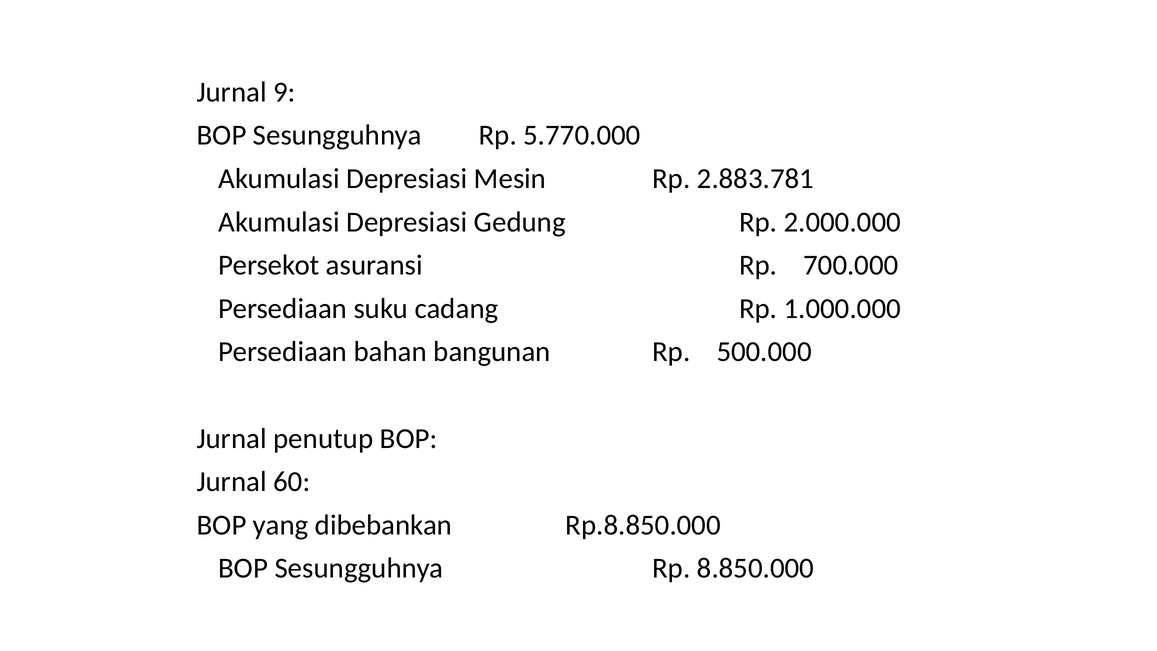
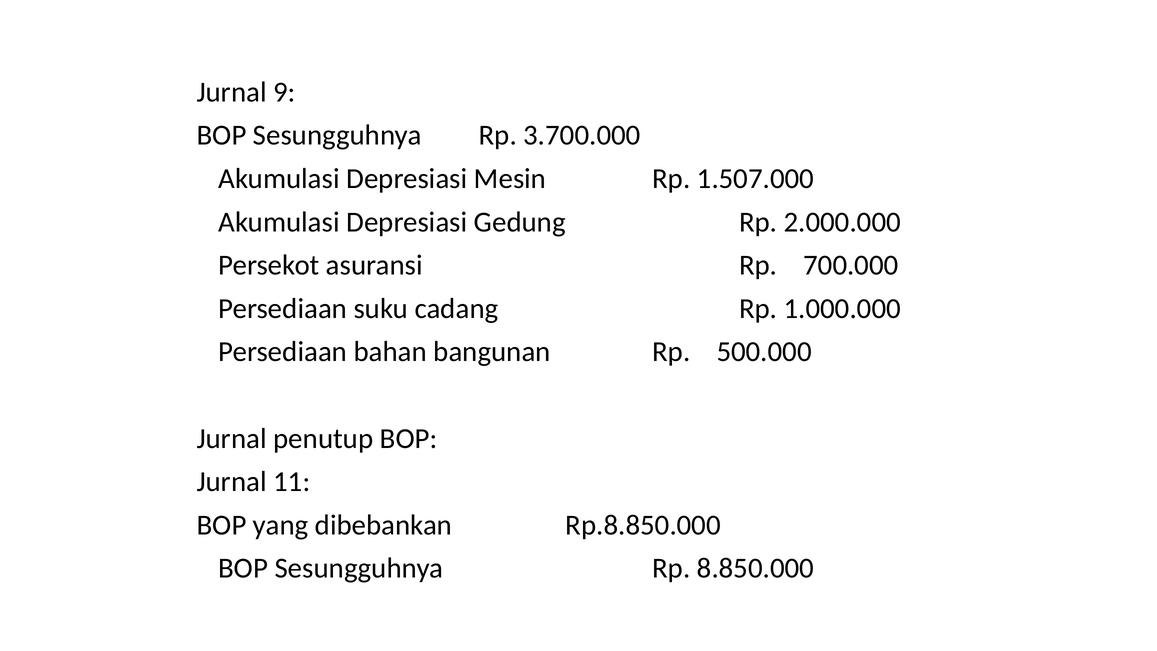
5.770.000: 5.770.000 -> 3.700.000
2.883.781: 2.883.781 -> 1.507.000
60: 60 -> 11
